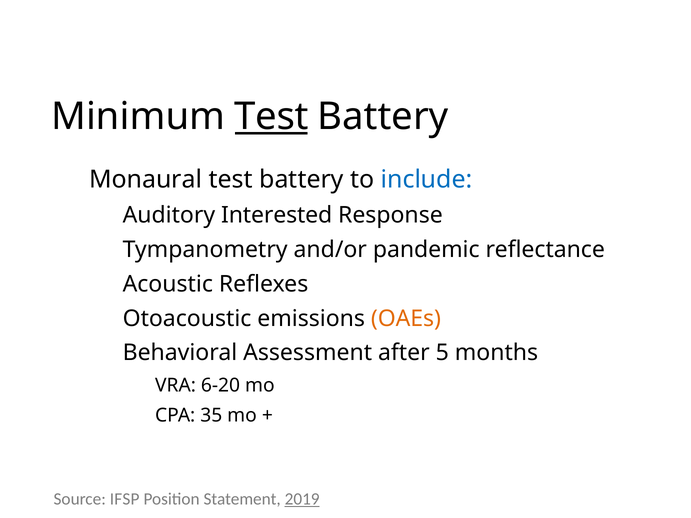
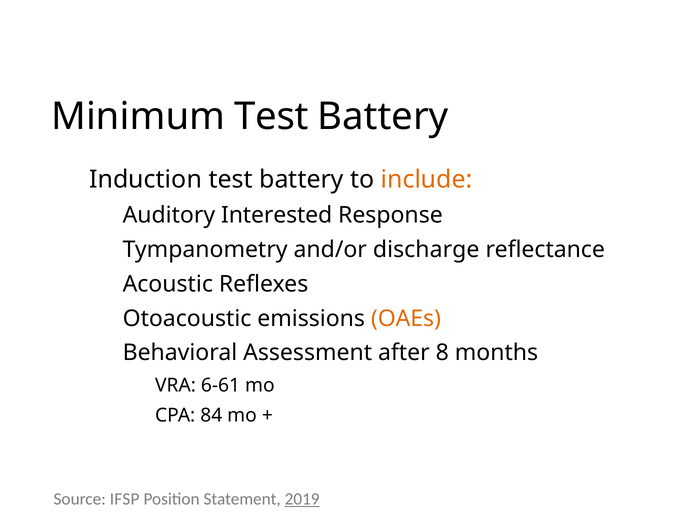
Test at (271, 117) underline: present -> none
Monaural: Monaural -> Induction
include colour: blue -> orange
pandemic: pandemic -> discharge
5: 5 -> 8
6-20: 6-20 -> 6-61
35: 35 -> 84
